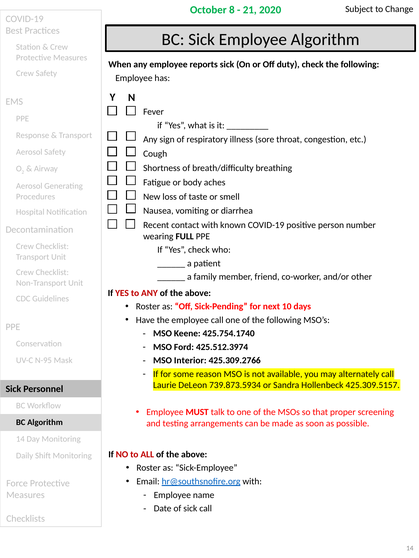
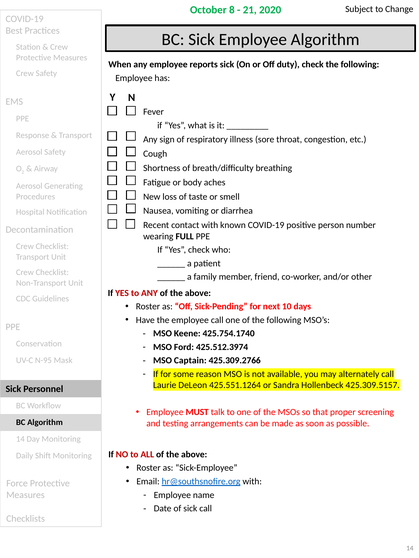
Interior: Interior -> Captain
739.873.5934: 739.873.5934 -> 425.551.1264
